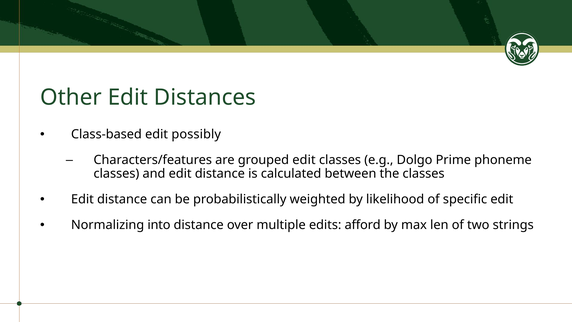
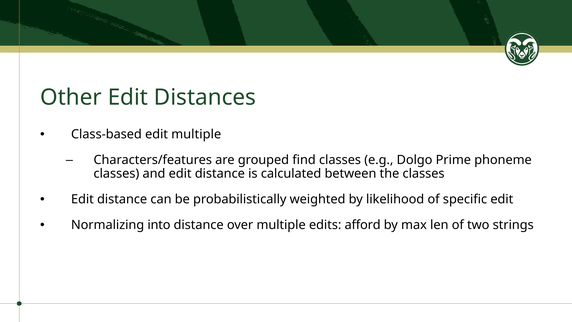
edit possibly: possibly -> multiple
grouped edit: edit -> find
